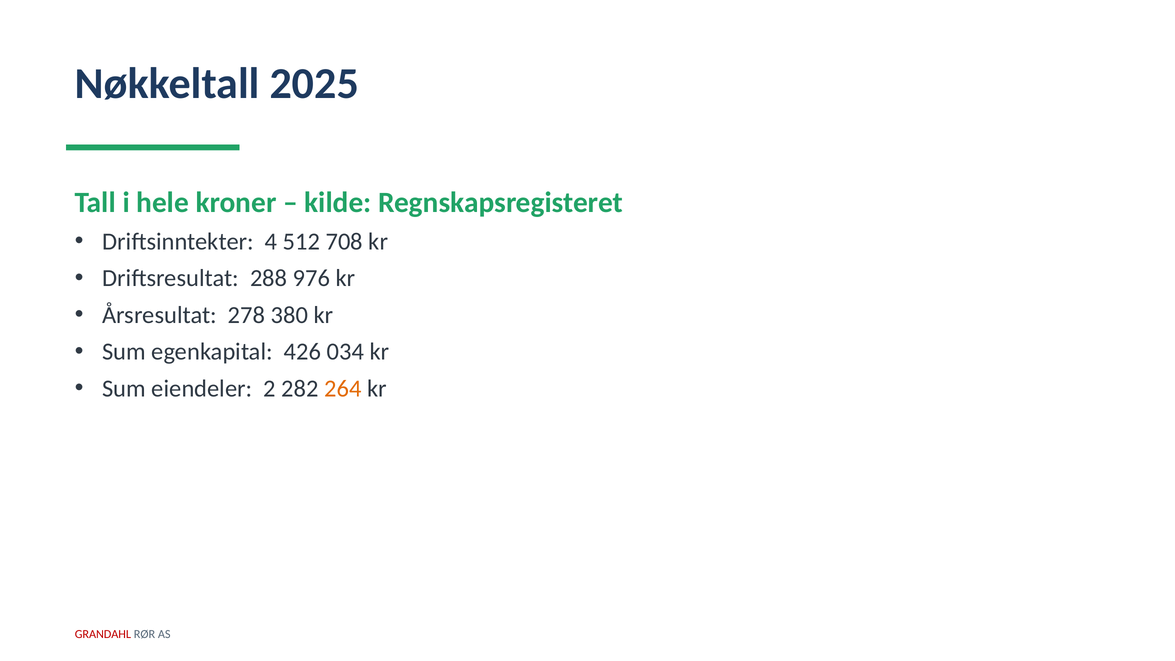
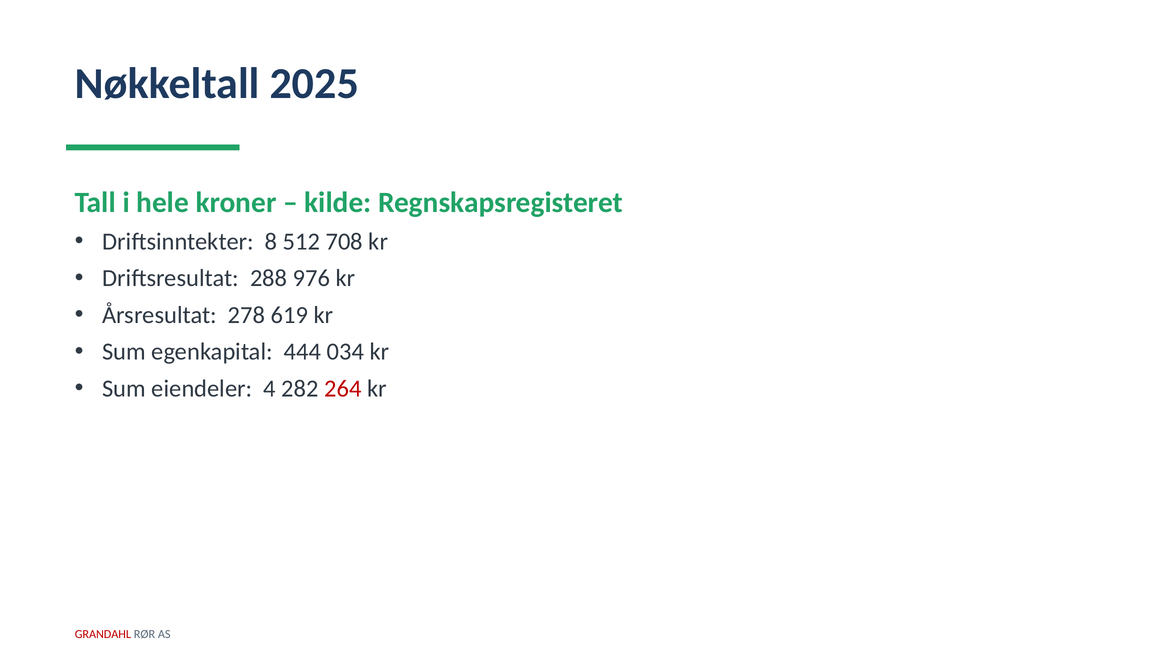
4: 4 -> 8
380: 380 -> 619
426: 426 -> 444
2: 2 -> 4
264 colour: orange -> red
